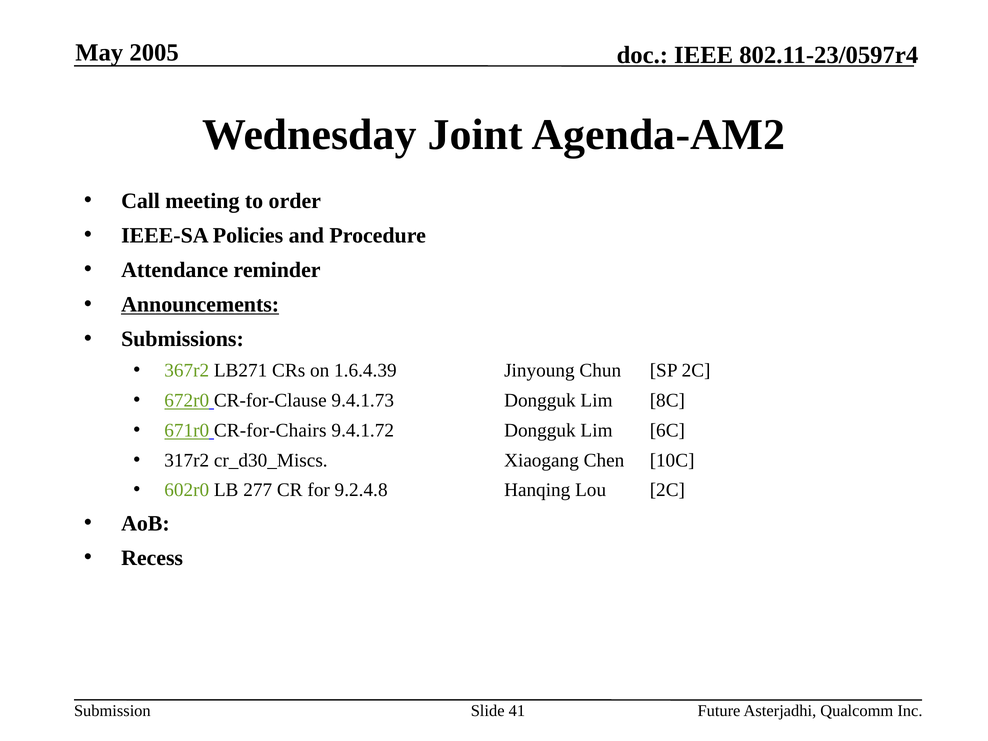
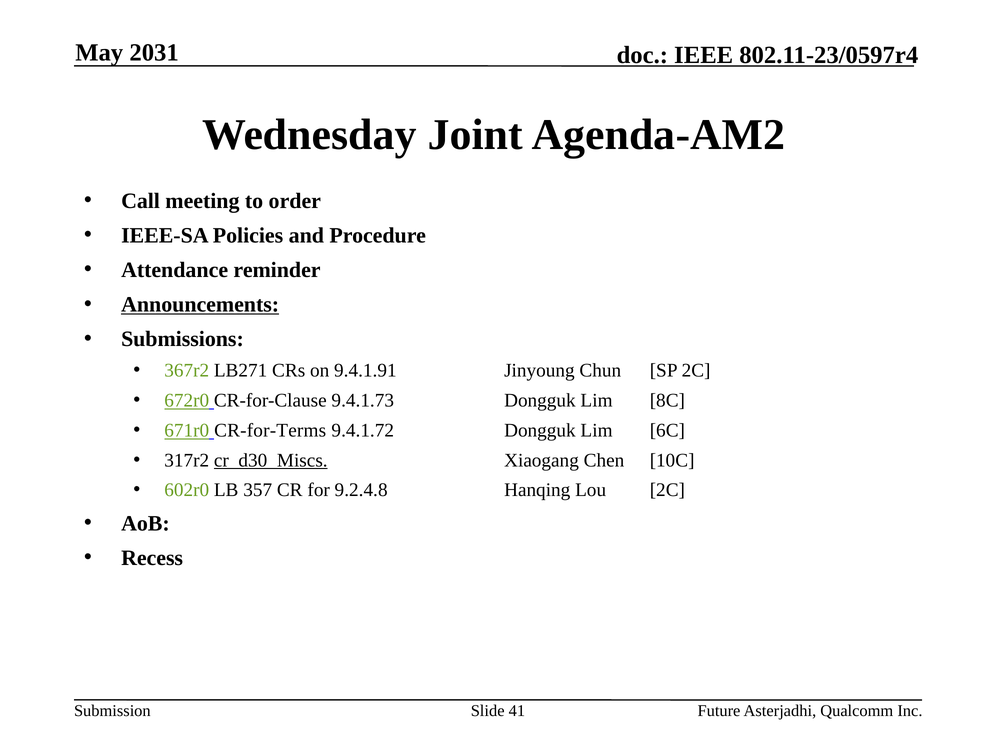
2005: 2005 -> 2031
1.6.4.39: 1.6.4.39 -> 9.4.1.91
CR-for-Chairs: CR-for-Chairs -> CR-for-Terms
cr_d30_Miscs underline: none -> present
277: 277 -> 357
